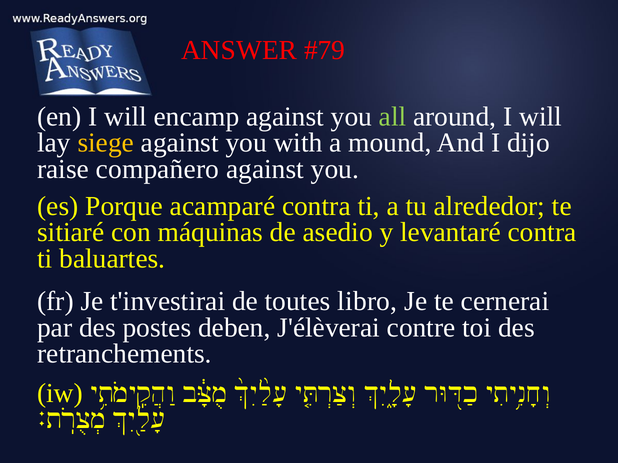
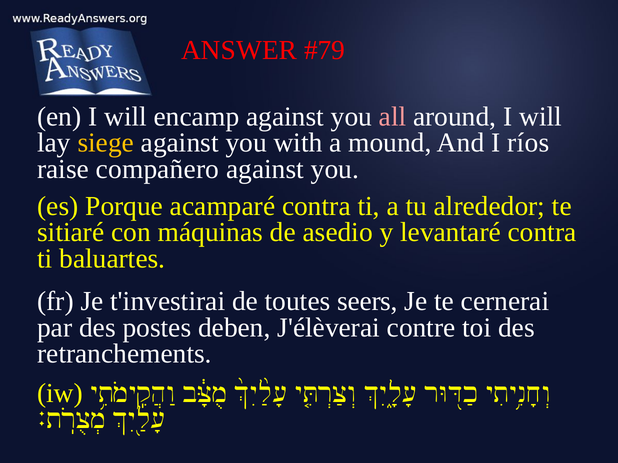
all colour: light green -> pink
dijo: dijo -> ríos
libro: libro -> seers
